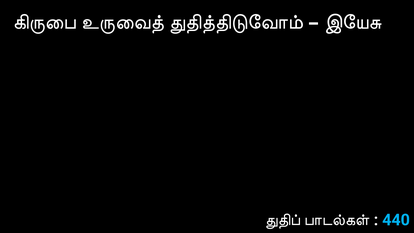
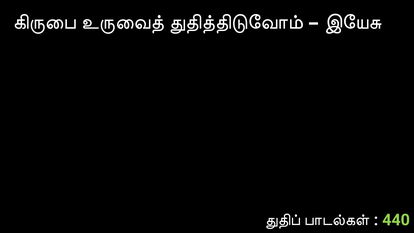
440 colour: light blue -> light green
